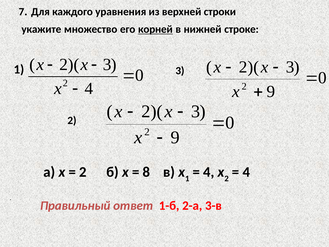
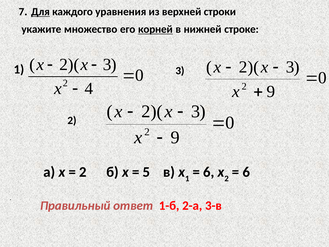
Для underline: none -> present
8: 8 -> 5
4 at (209, 172): 4 -> 6
4 at (246, 172): 4 -> 6
